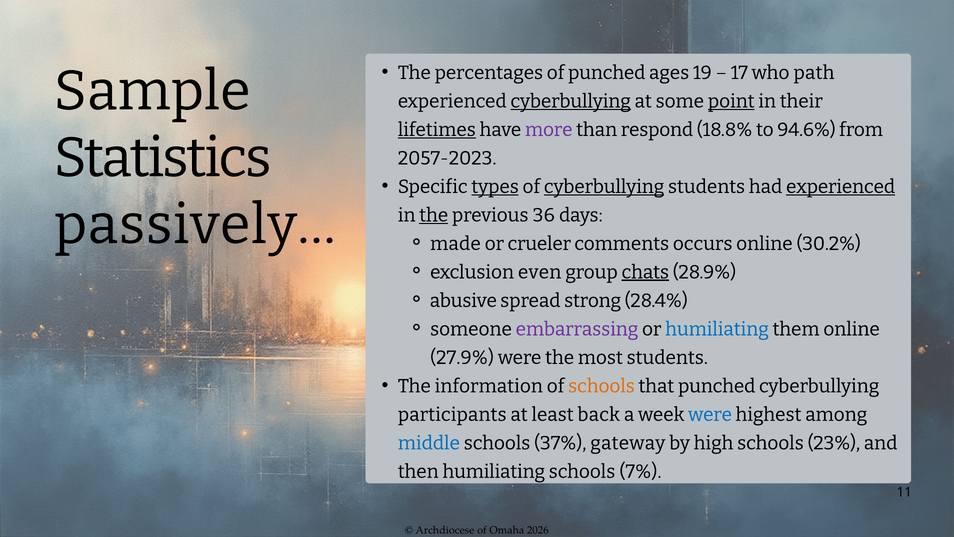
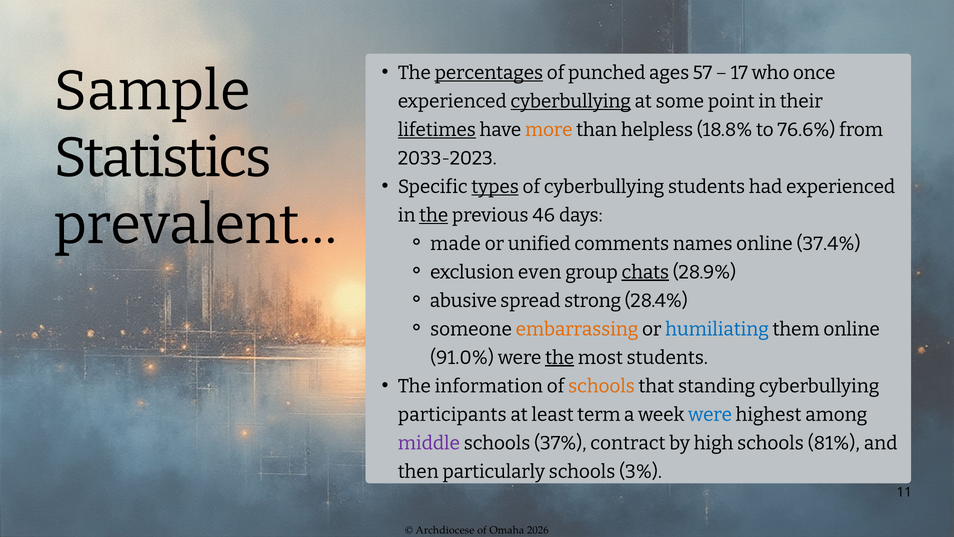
percentages underline: none -> present
19: 19 -> 57
path: path -> once
point underline: present -> none
more colour: purple -> orange
respond: respond -> helpless
94.6%: 94.6% -> 76.6%
2057-2023: 2057-2023 -> 2033-2023
cyberbullying at (604, 187) underline: present -> none
experienced at (841, 187) underline: present -> none
passively…: passively… -> prevalent…
36: 36 -> 46
crueler: crueler -> unified
occurs: occurs -> names
30.2%: 30.2% -> 37.4%
embarrassing colour: purple -> orange
27.9%: 27.9% -> 91.0%
the at (560, 357) underline: none -> present
that punched: punched -> standing
back: back -> term
middle colour: blue -> purple
gateway: gateway -> contract
23%: 23% -> 81%
then humiliating: humiliating -> particularly
7%: 7% -> 3%
